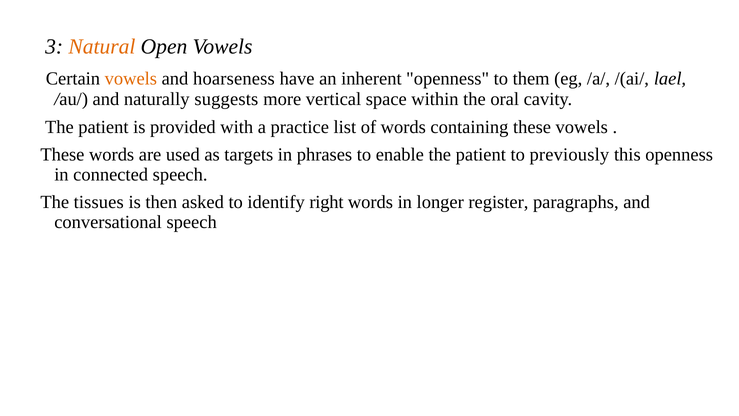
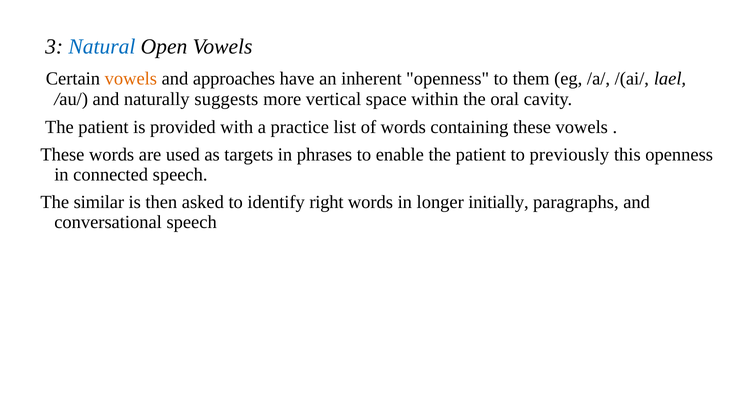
Natural colour: orange -> blue
hoarseness: hoarseness -> approaches
tissues: tissues -> similar
register: register -> initially
